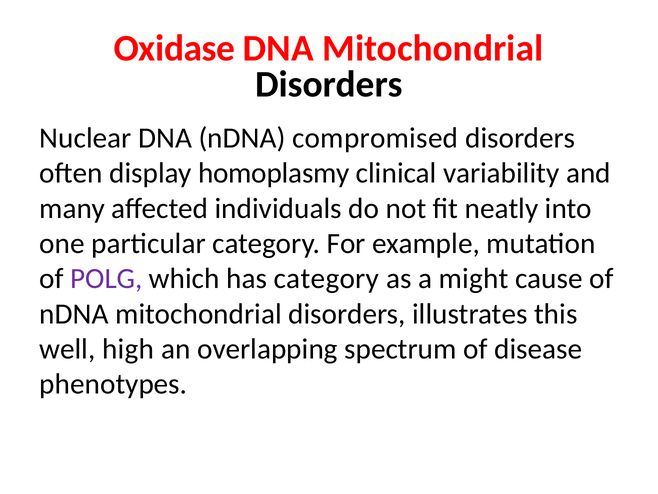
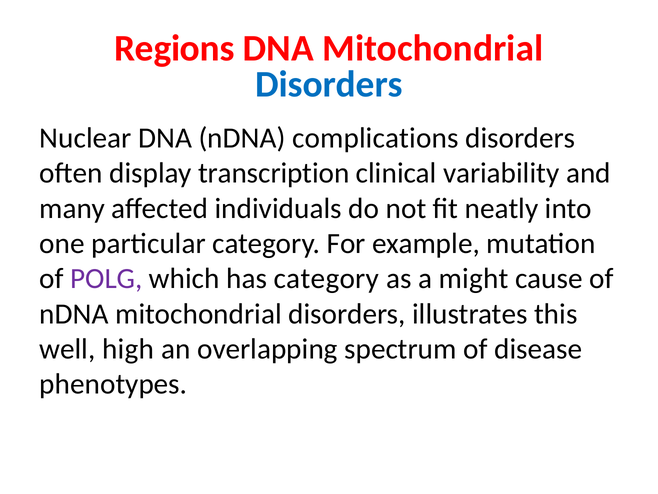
Oxidase: Oxidase -> Regions
Disorders at (329, 84) colour: black -> blue
compromised: compromised -> complications
homoplasmy: homoplasmy -> transcription
